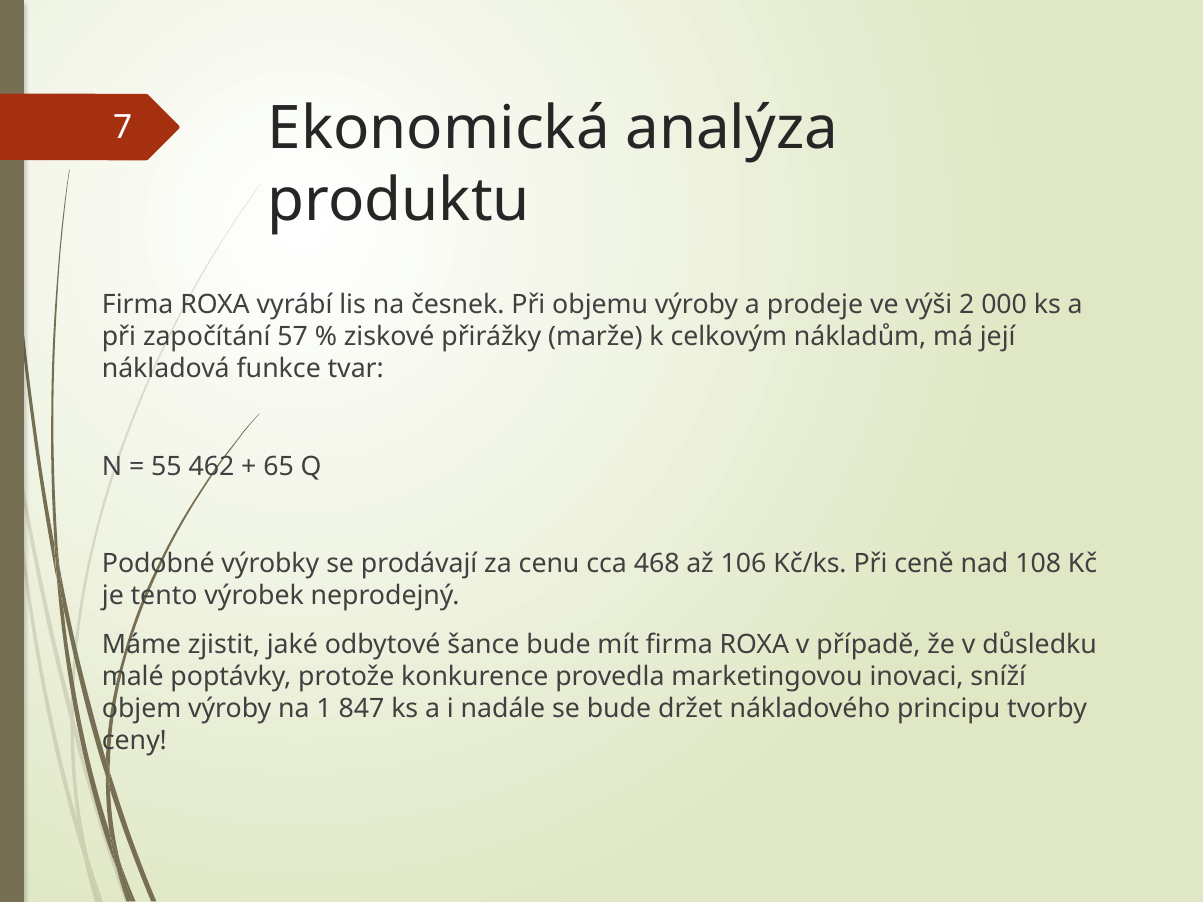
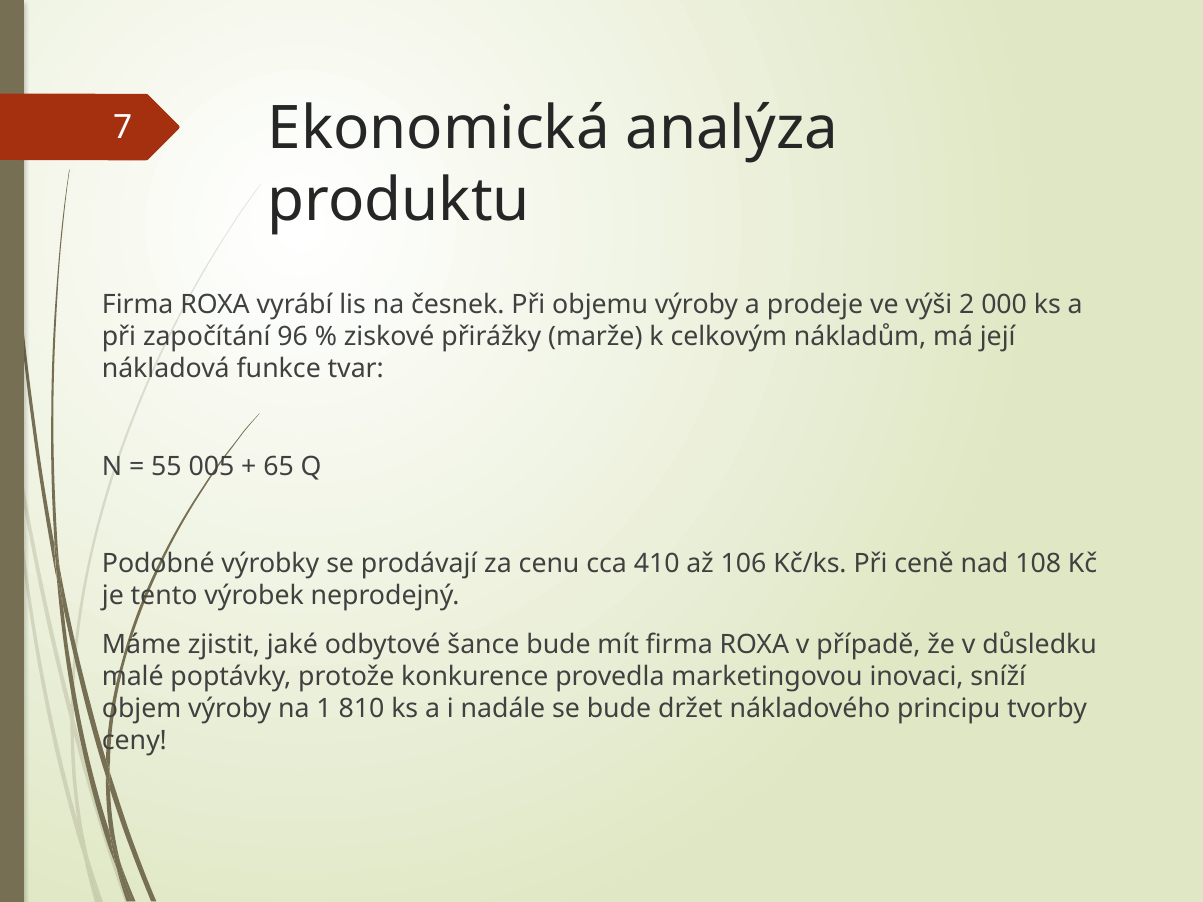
57: 57 -> 96
462: 462 -> 005
468: 468 -> 410
847: 847 -> 810
